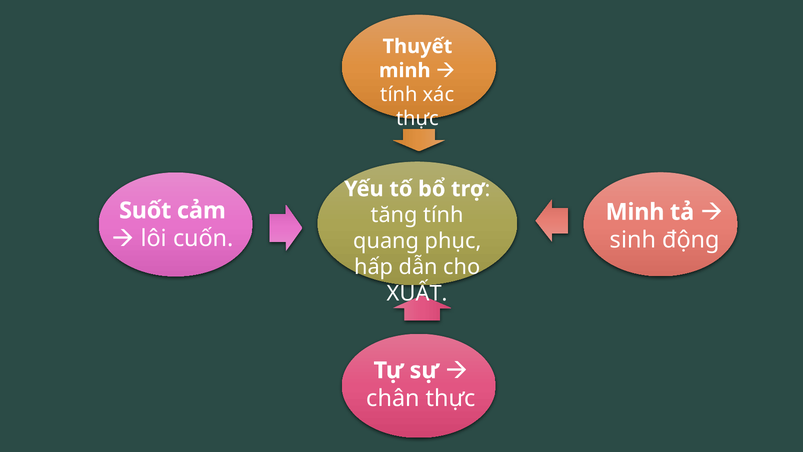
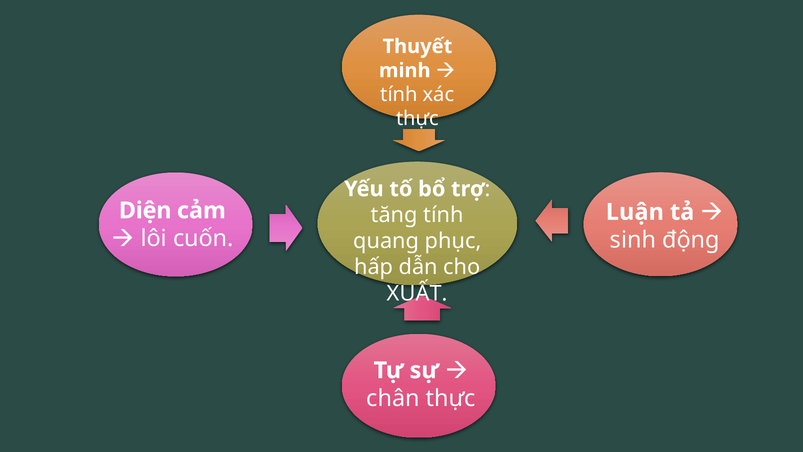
Suốt: Suốt -> Diện
Minh at (635, 212): Minh -> Luận
